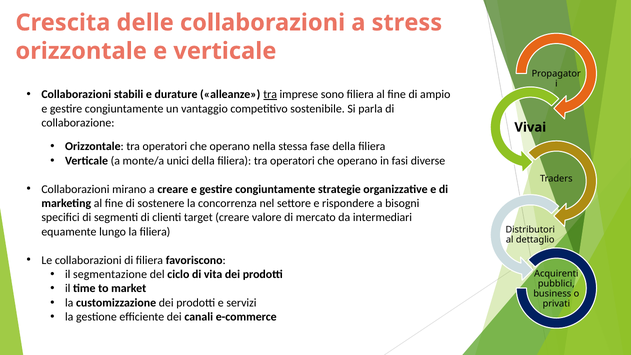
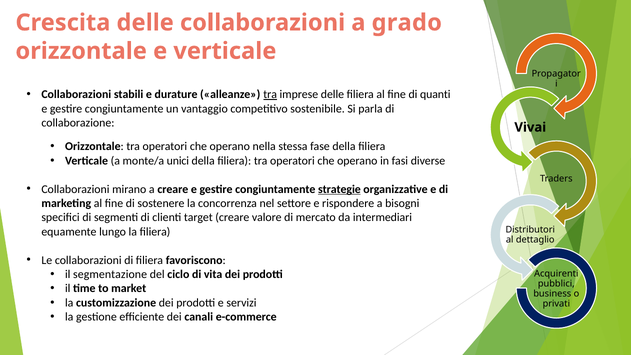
stress: stress -> grado
imprese sono: sono -> delle
ampio: ampio -> quanti
strategie underline: none -> present
